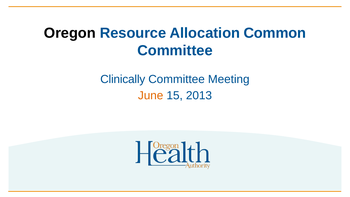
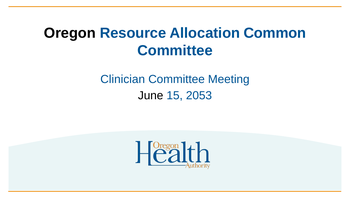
Clinically: Clinically -> Clinician
June colour: orange -> black
2013: 2013 -> 2053
